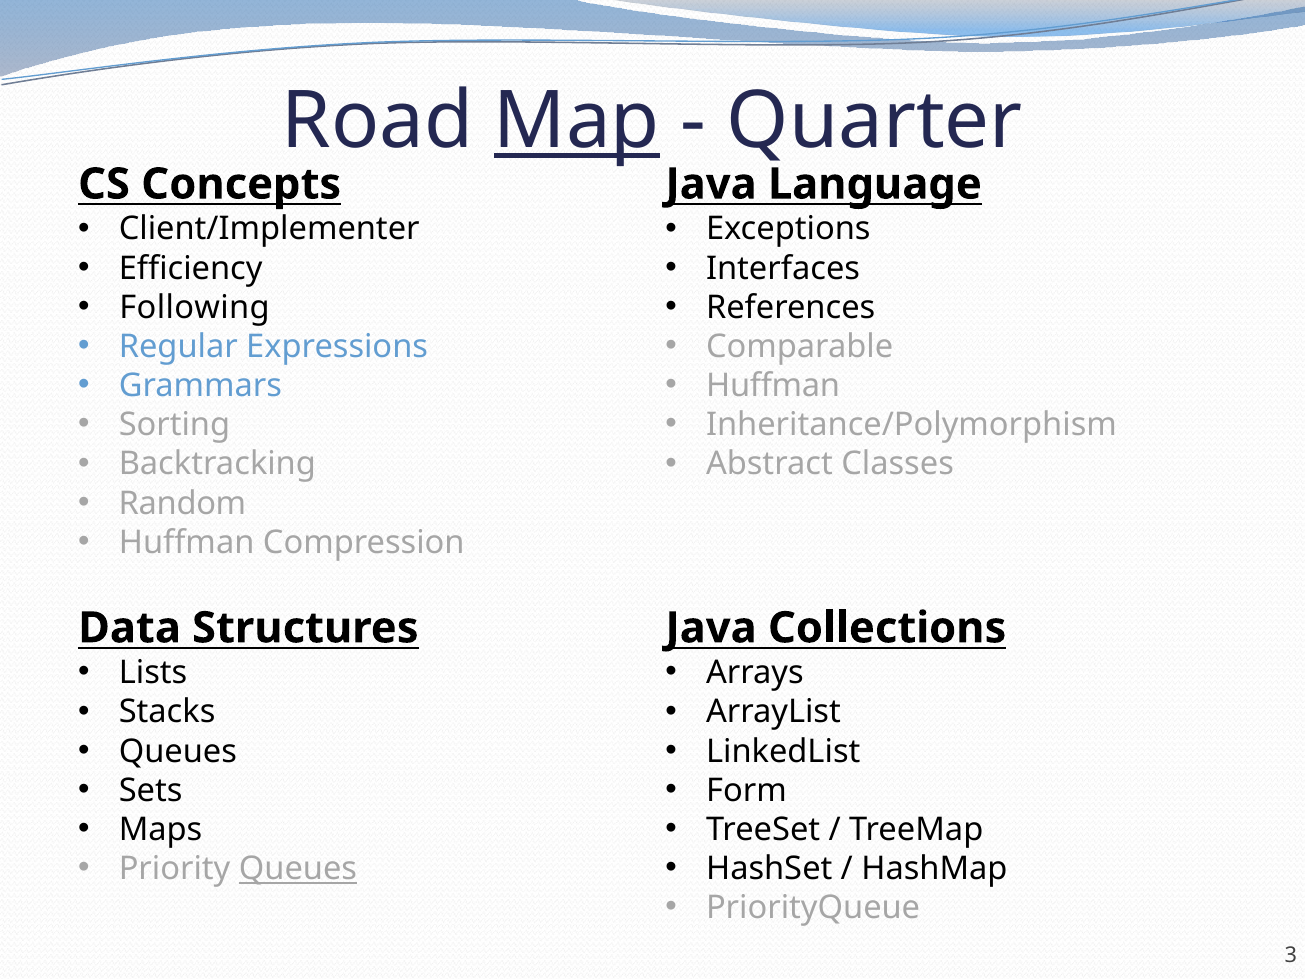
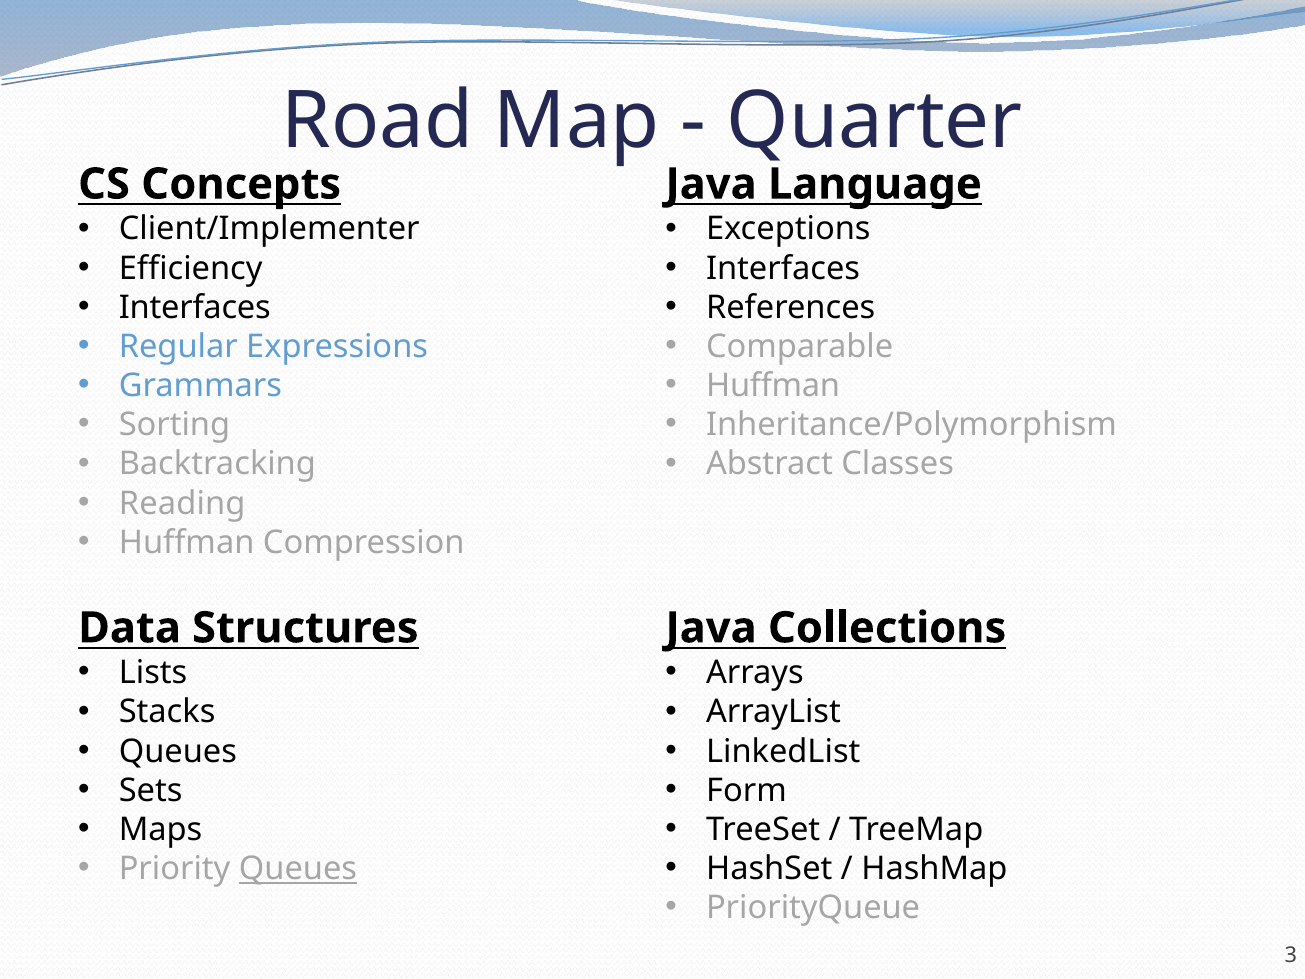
Map underline: present -> none
Following at (195, 307): Following -> Interfaces
Random: Random -> Reading
